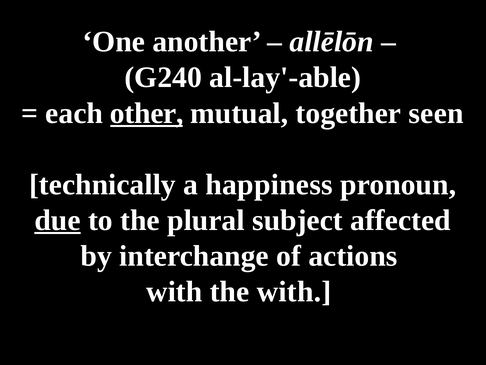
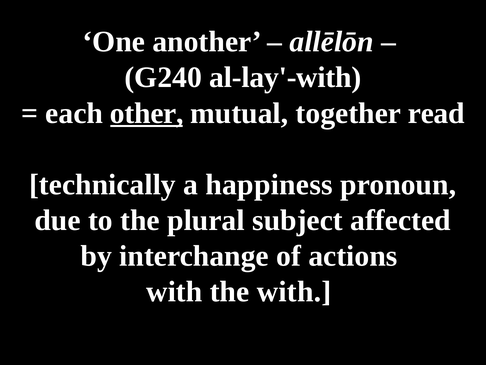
al-lay'-able: al-lay'-able -> al-lay'-with
seen: seen -> read
due underline: present -> none
